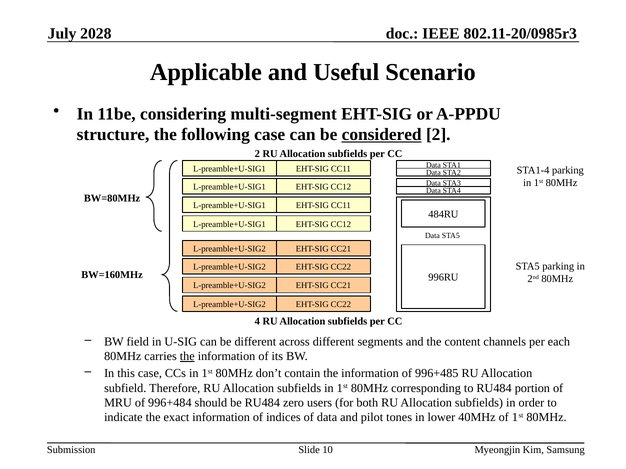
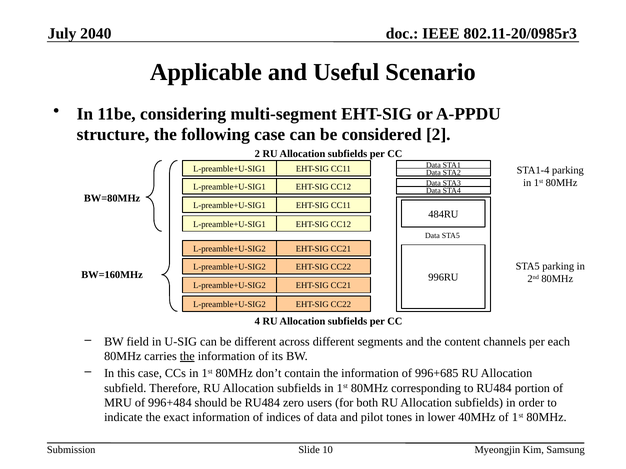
2028: 2028 -> 2040
considered underline: present -> none
996+485: 996+485 -> 996+685
